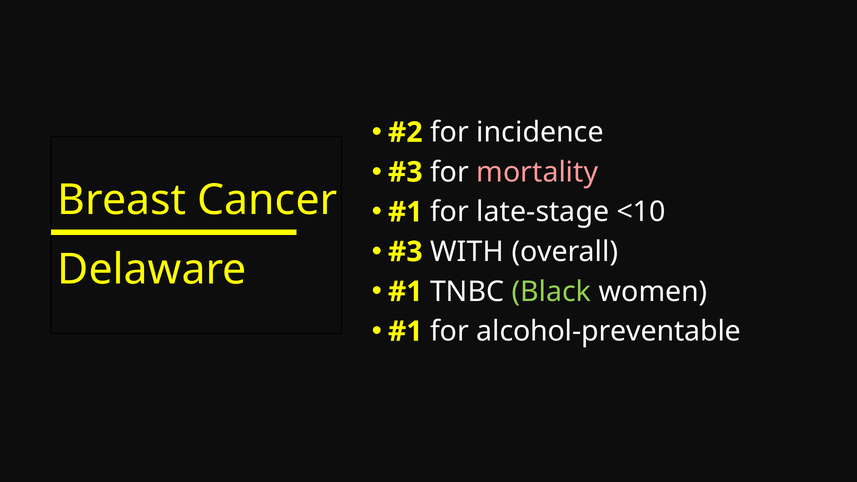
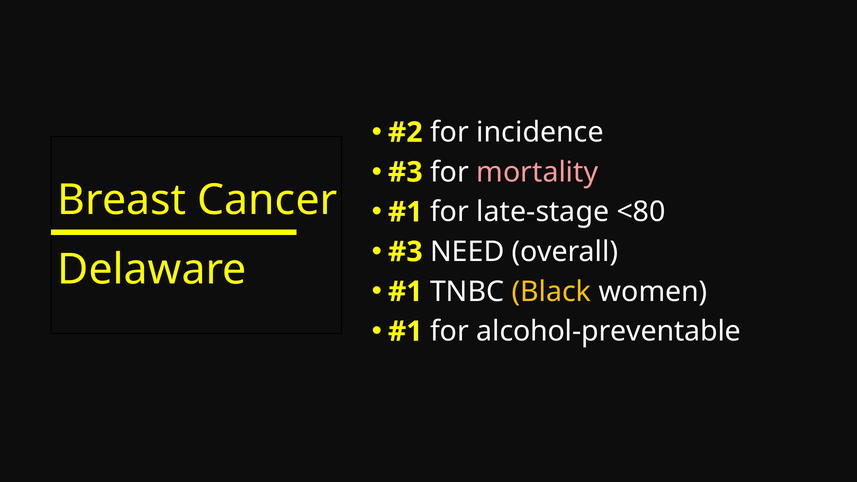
<10: <10 -> <80
WITH: WITH -> NEED
Black colour: light green -> yellow
